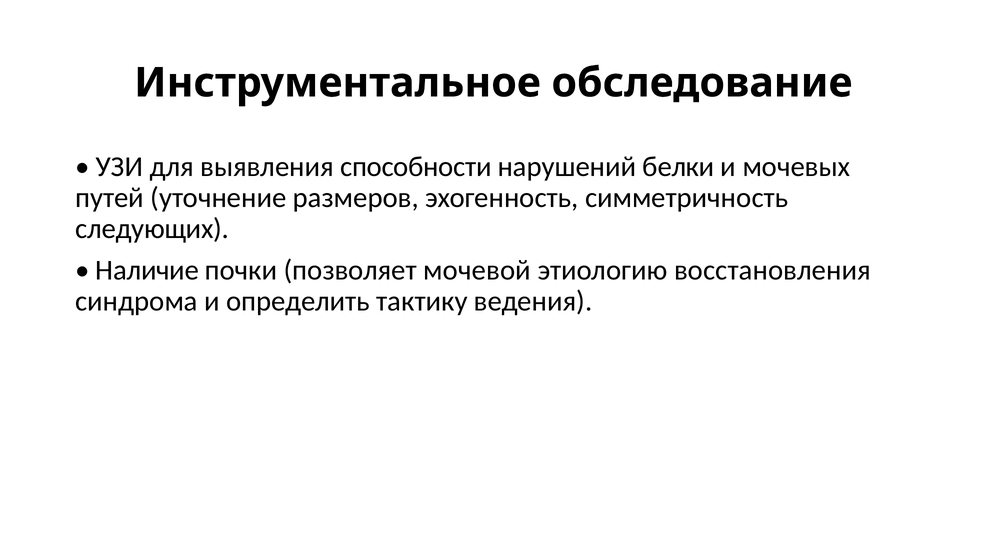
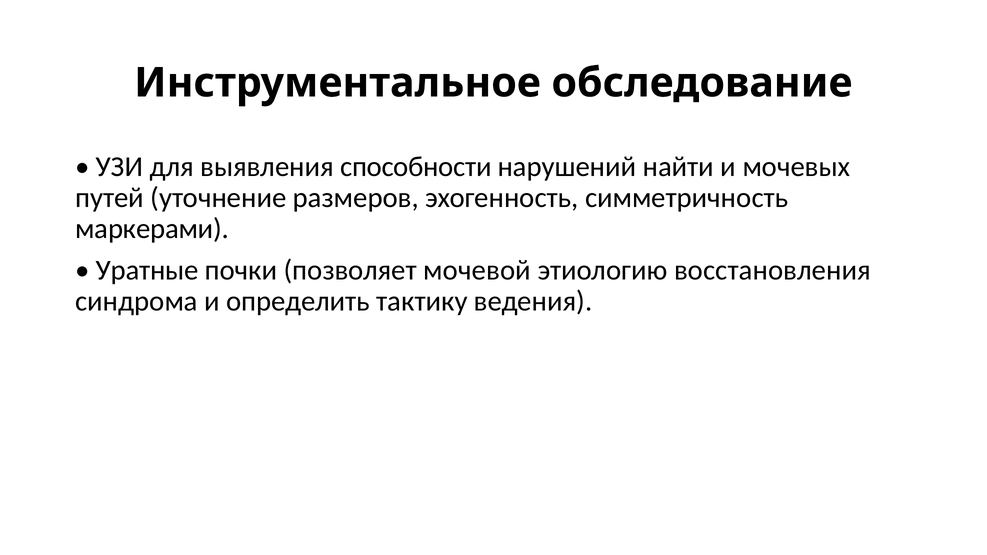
белки: белки -> найти
следующих: следующих -> маркерами
Наличие: Наличие -> Уратные
